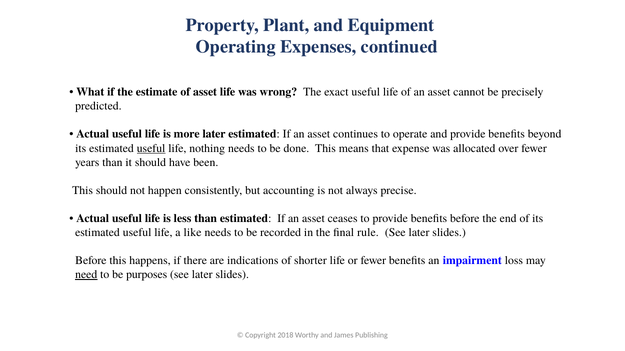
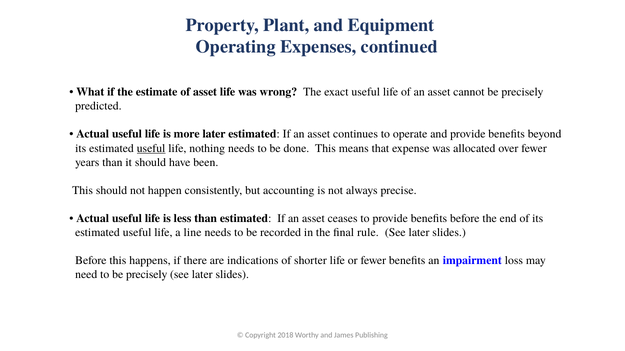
like: like -> line
need underline: present -> none
to be purposes: purposes -> precisely
